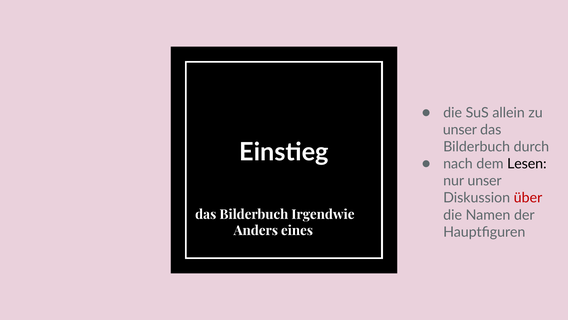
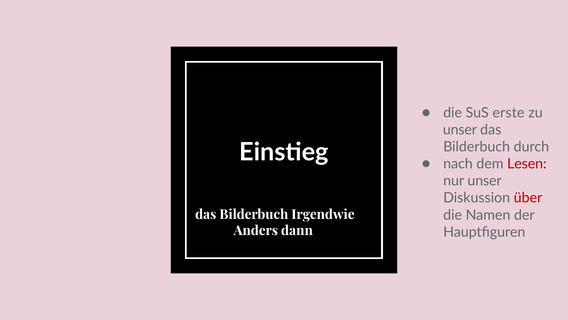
allein: allein -> erste
Lesen colour: black -> red
eines: eines -> dann
